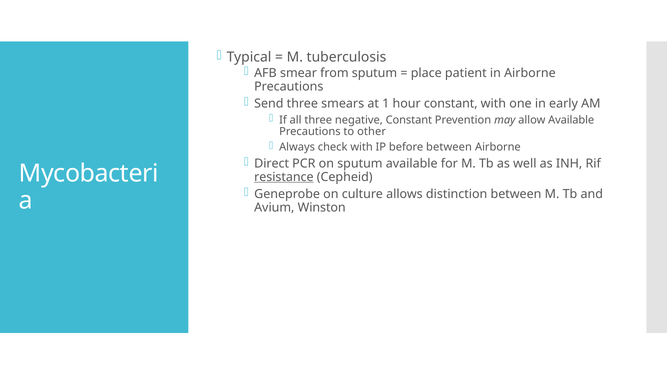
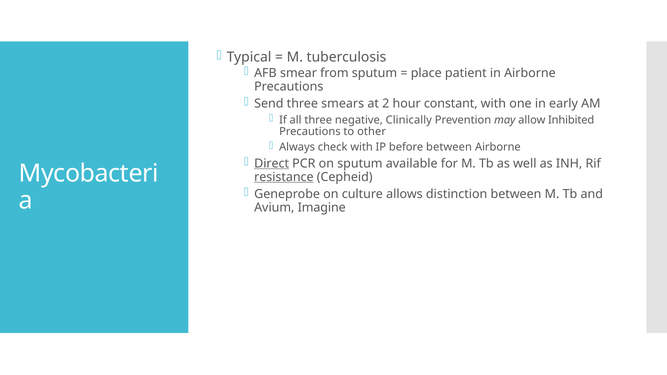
1: 1 -> 2
negative Constant: Constant -> Clinically
allow Available: Available -> Inhibited
Direct underline: none -> present
Winston: Winston -> Imagine
